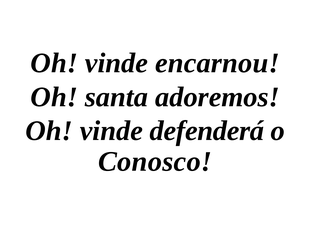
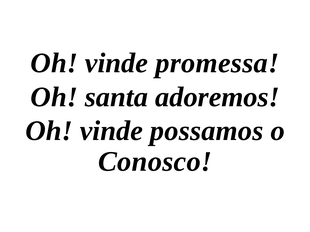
encarnou: encarnou -> promessa
defenderá: defenderá -> possamos
